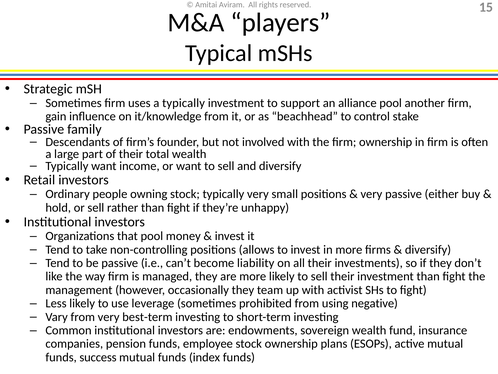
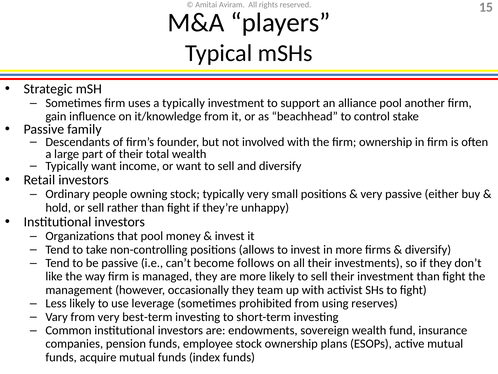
liability: liability -> follows
negative: negative -> reserves
success: success -> acquire
